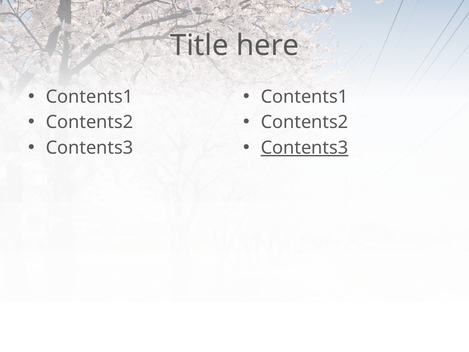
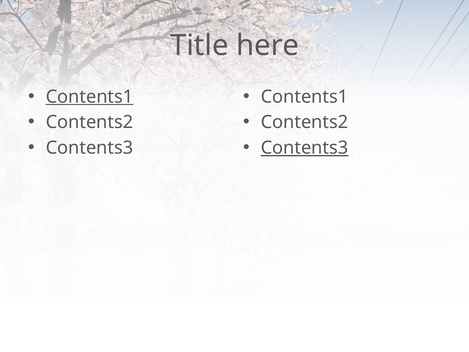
Contents1 at (90, 97) underline: none -> present
